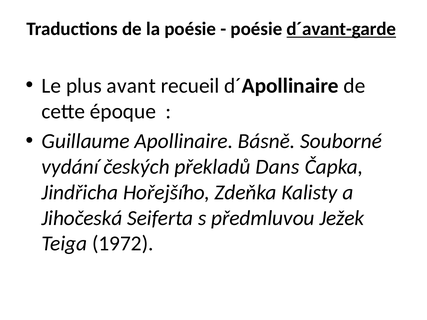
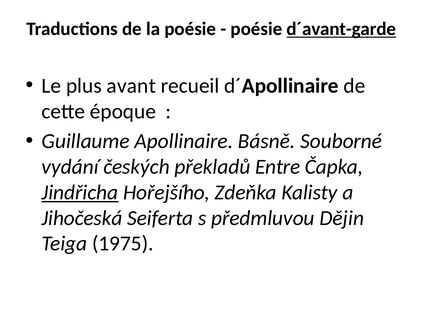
Dans: Dans -> Entre
Jindřicha underline: none -> present
Ježek: Ježek -> Dějin
1972: 1972 -> 1975
